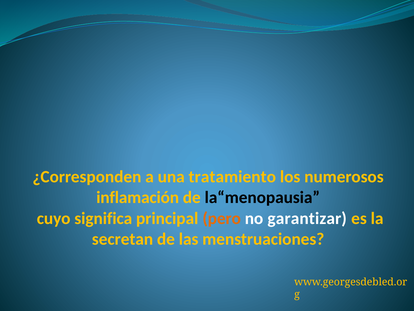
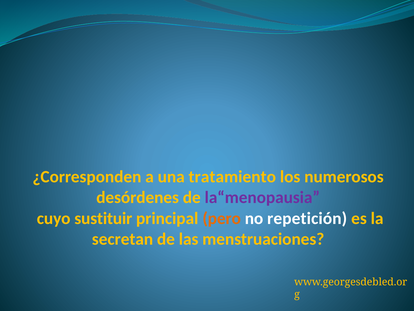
inflamación: inflamación -> desórdenes
la“menopausia colour: black -> purple
significa: significa -> sustituir
garantizar: garantizar -> repetición
